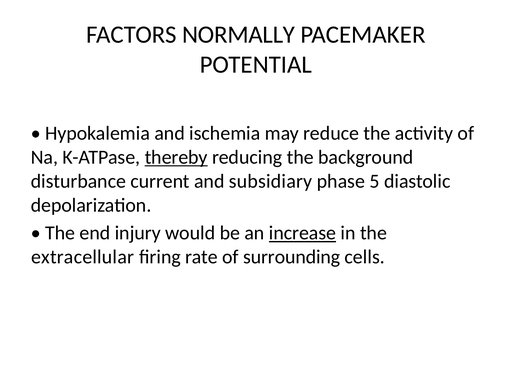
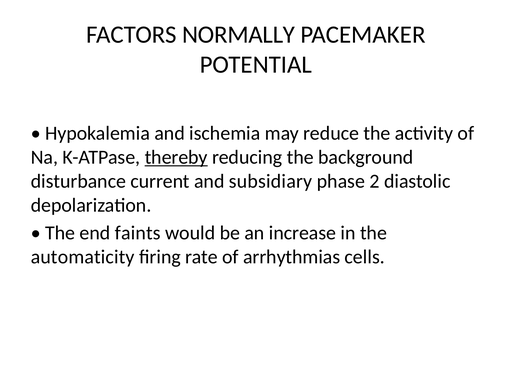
5: 5 -> 2
injury: injury -> faints
increase underline: present -> none
extracellular: extracellular -> automaticity
surrounding: surrounding -> arrhythmias
